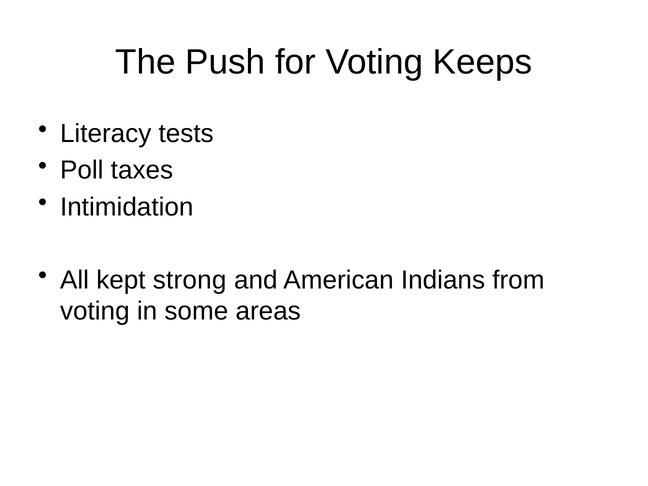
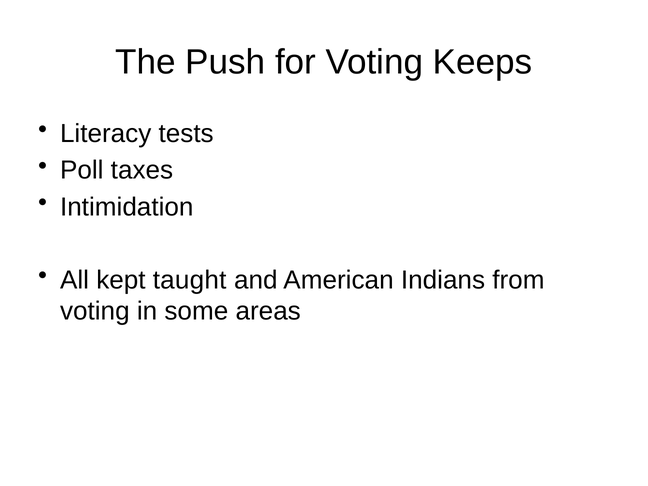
strong: strong -> taught
